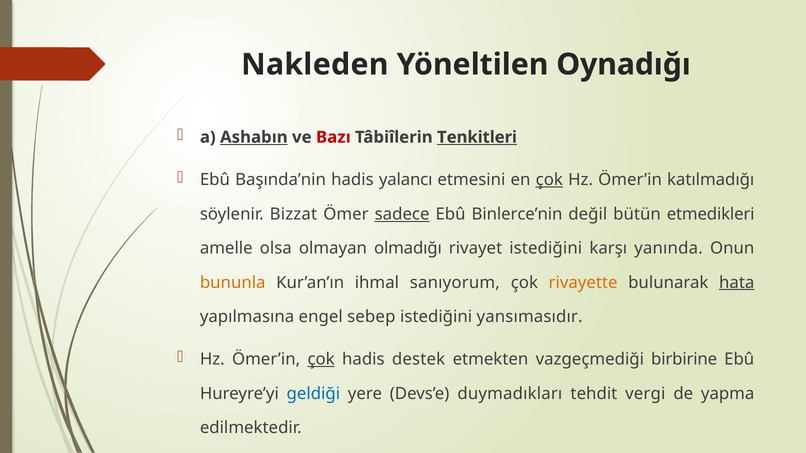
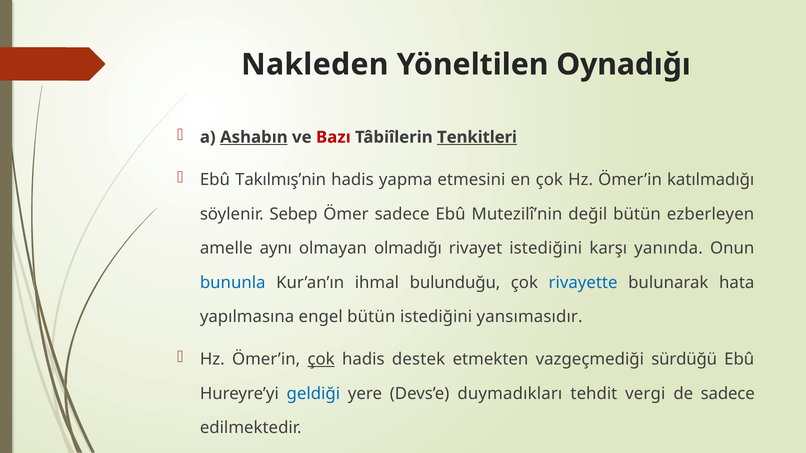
Başında’nin: Başında’nin -> Takılmış’nin
yalancı: yalancı -> yapma
çok at (549, 180) underline: present -> none
Bizzat: Bizzat -> Sebep
sadece at (402, 214) underline: present -> none
Binlerce’nin: Binlerce’nin -> Mutezilî’nin
etmedikleri: etmedikleri -> ezberleyen
olsa: olsa -> aynı
bununla colour: orange -> blue
sanıyorum: sanıyorum -> bulunduğu
rivayette colour: orange -> blue
hata underline: present -> none
engel sebep: sebep -> bütün
birbirine: birbirine -> sürdüğü
de yapma: yapma -> sadece
